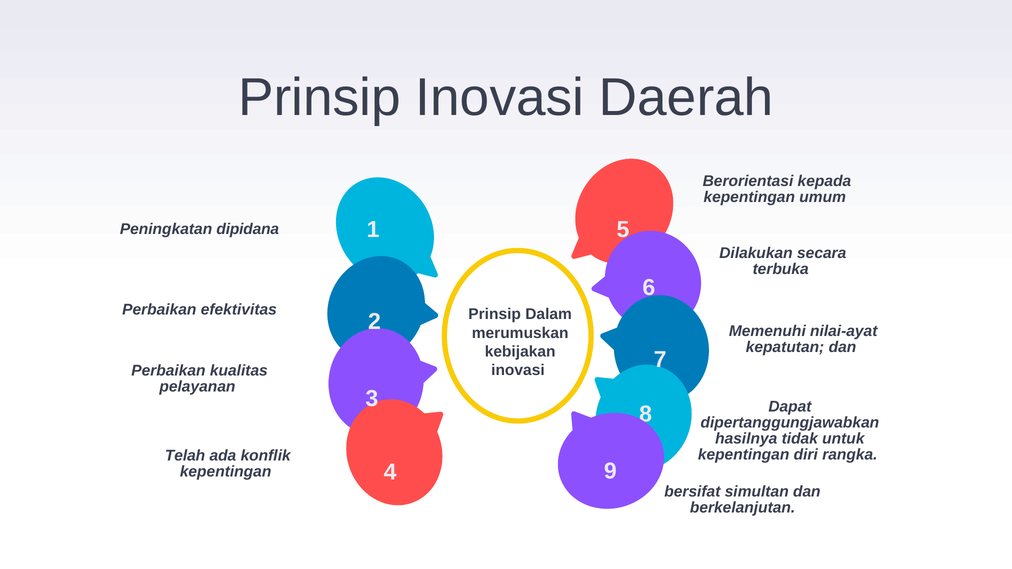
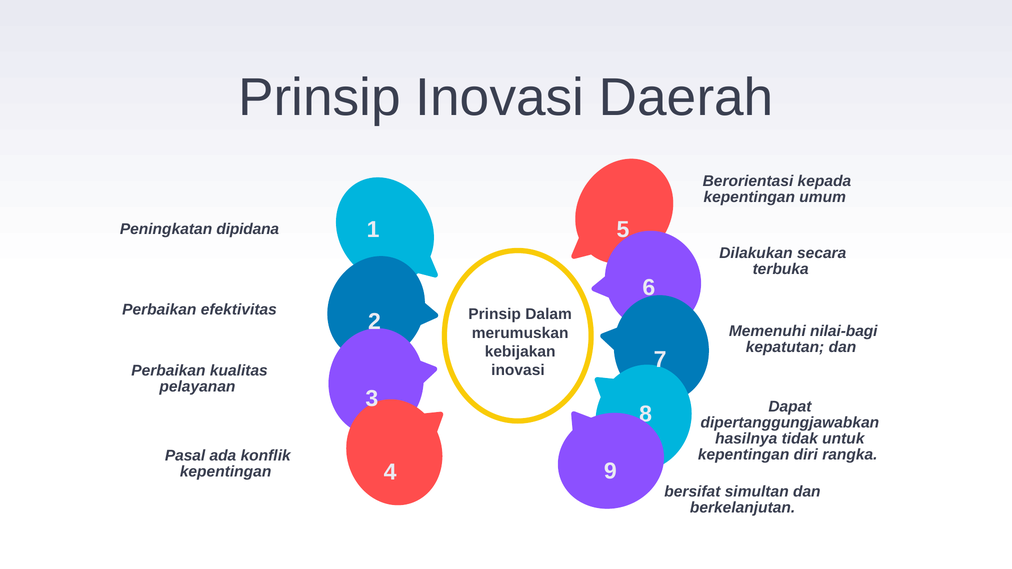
nilai-ayat: nilai-ayat -> nilai-bagi
Telah: Telah -> Pasal
